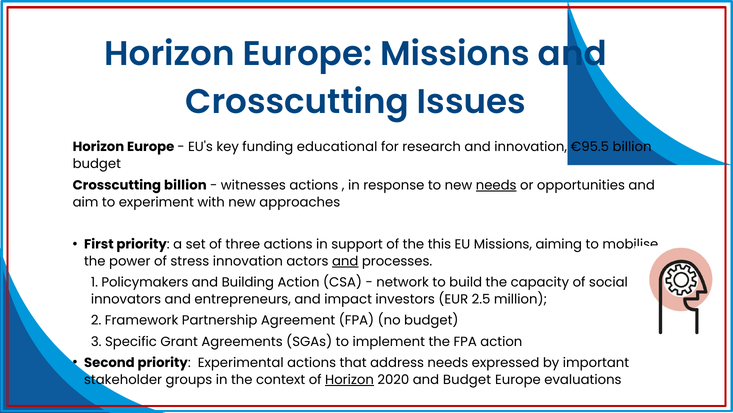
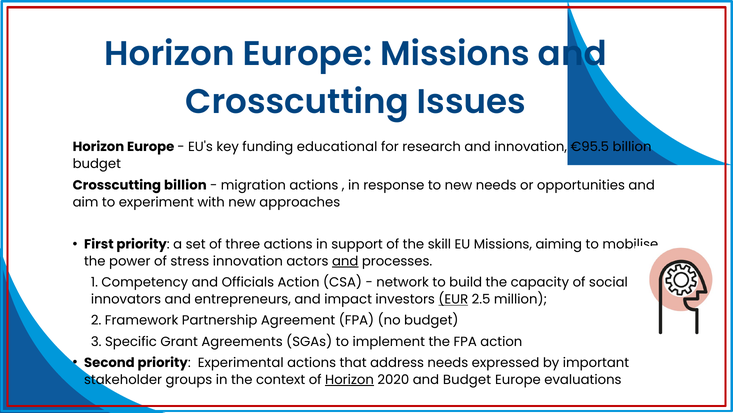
witnesses: witnesses -> migration
needs at (496, 185) underline: present -> none
this: this -> skill
Policymakers: Policymakers -> Competency
Building: Building -> Officials
EUR underline: none -> present
